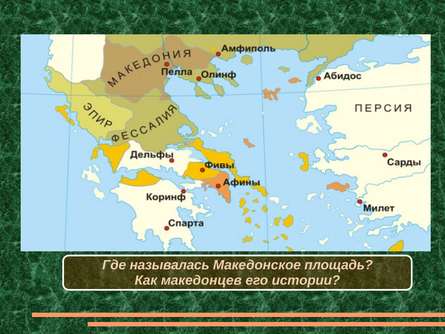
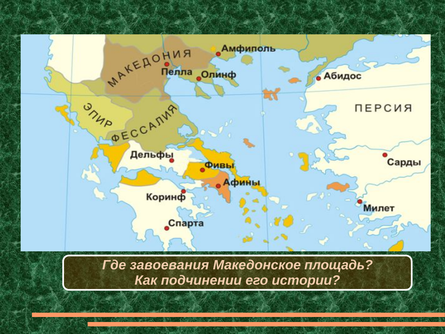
называлась: называлась -> завоевания
македонцев: македонцев -> подчинении
